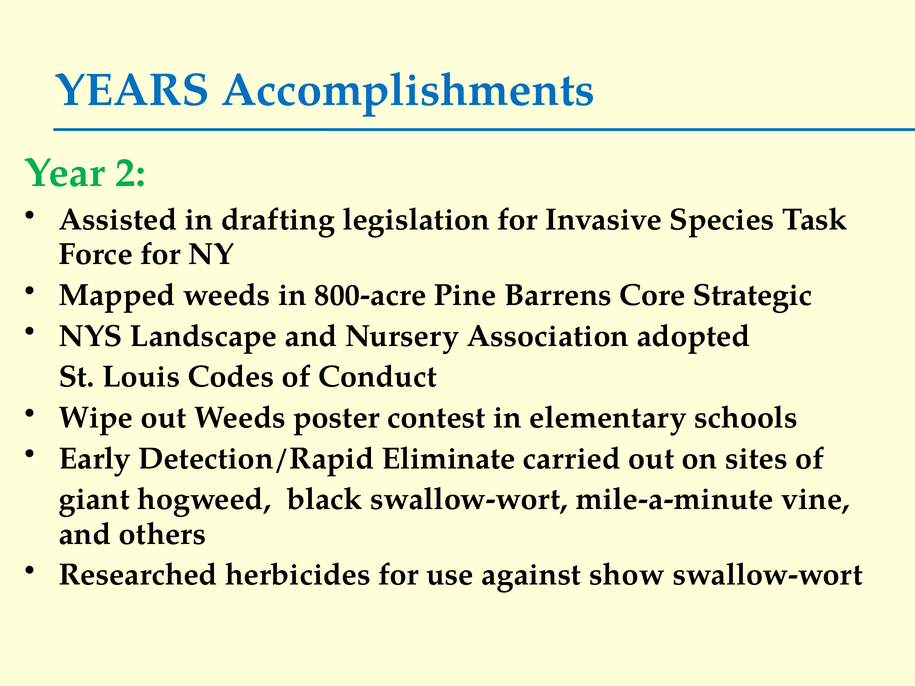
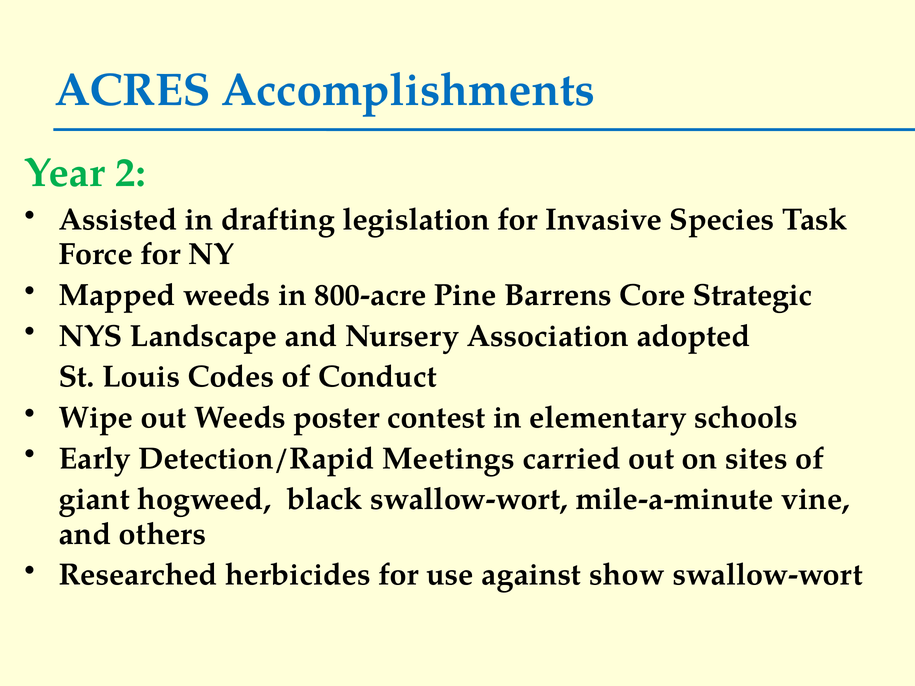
YEARS: YEARS -> ACRES
Eliminate: Eliminate -> Meetings
